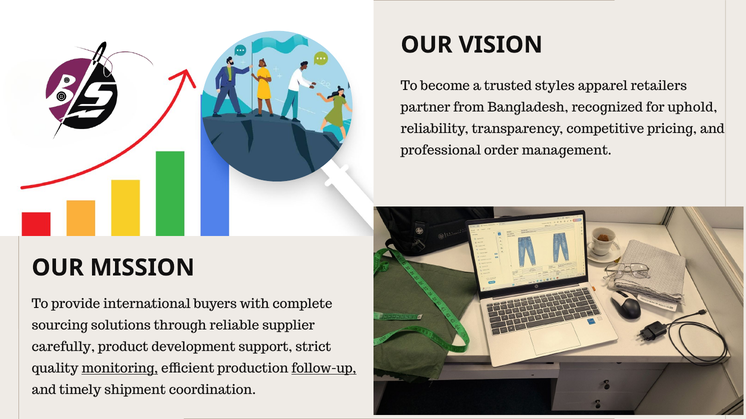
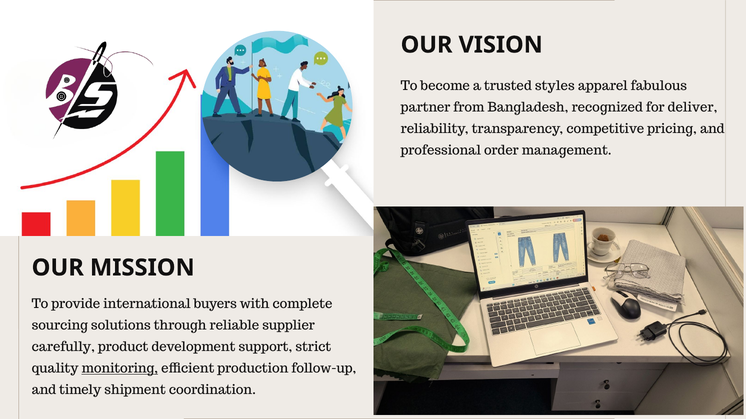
retailers: retailers -> fabulous
uphold: uphold -> deliver
follow-up underline: present -> none
